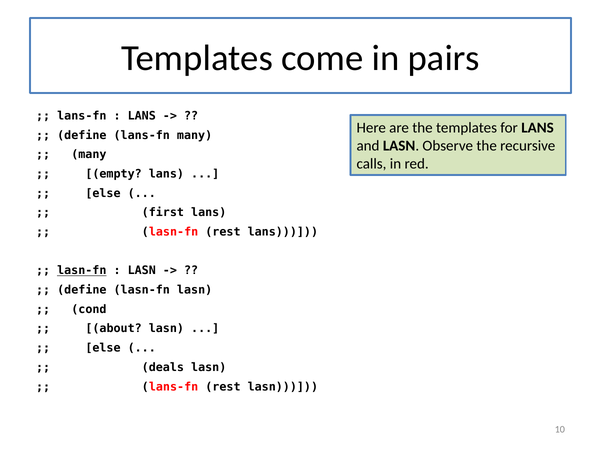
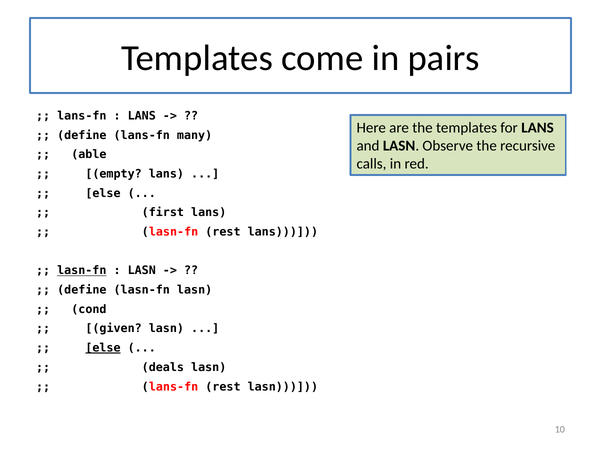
many at (89, 155): many -> able
about: about -> given
else at (103, 349) underline: none -> present
